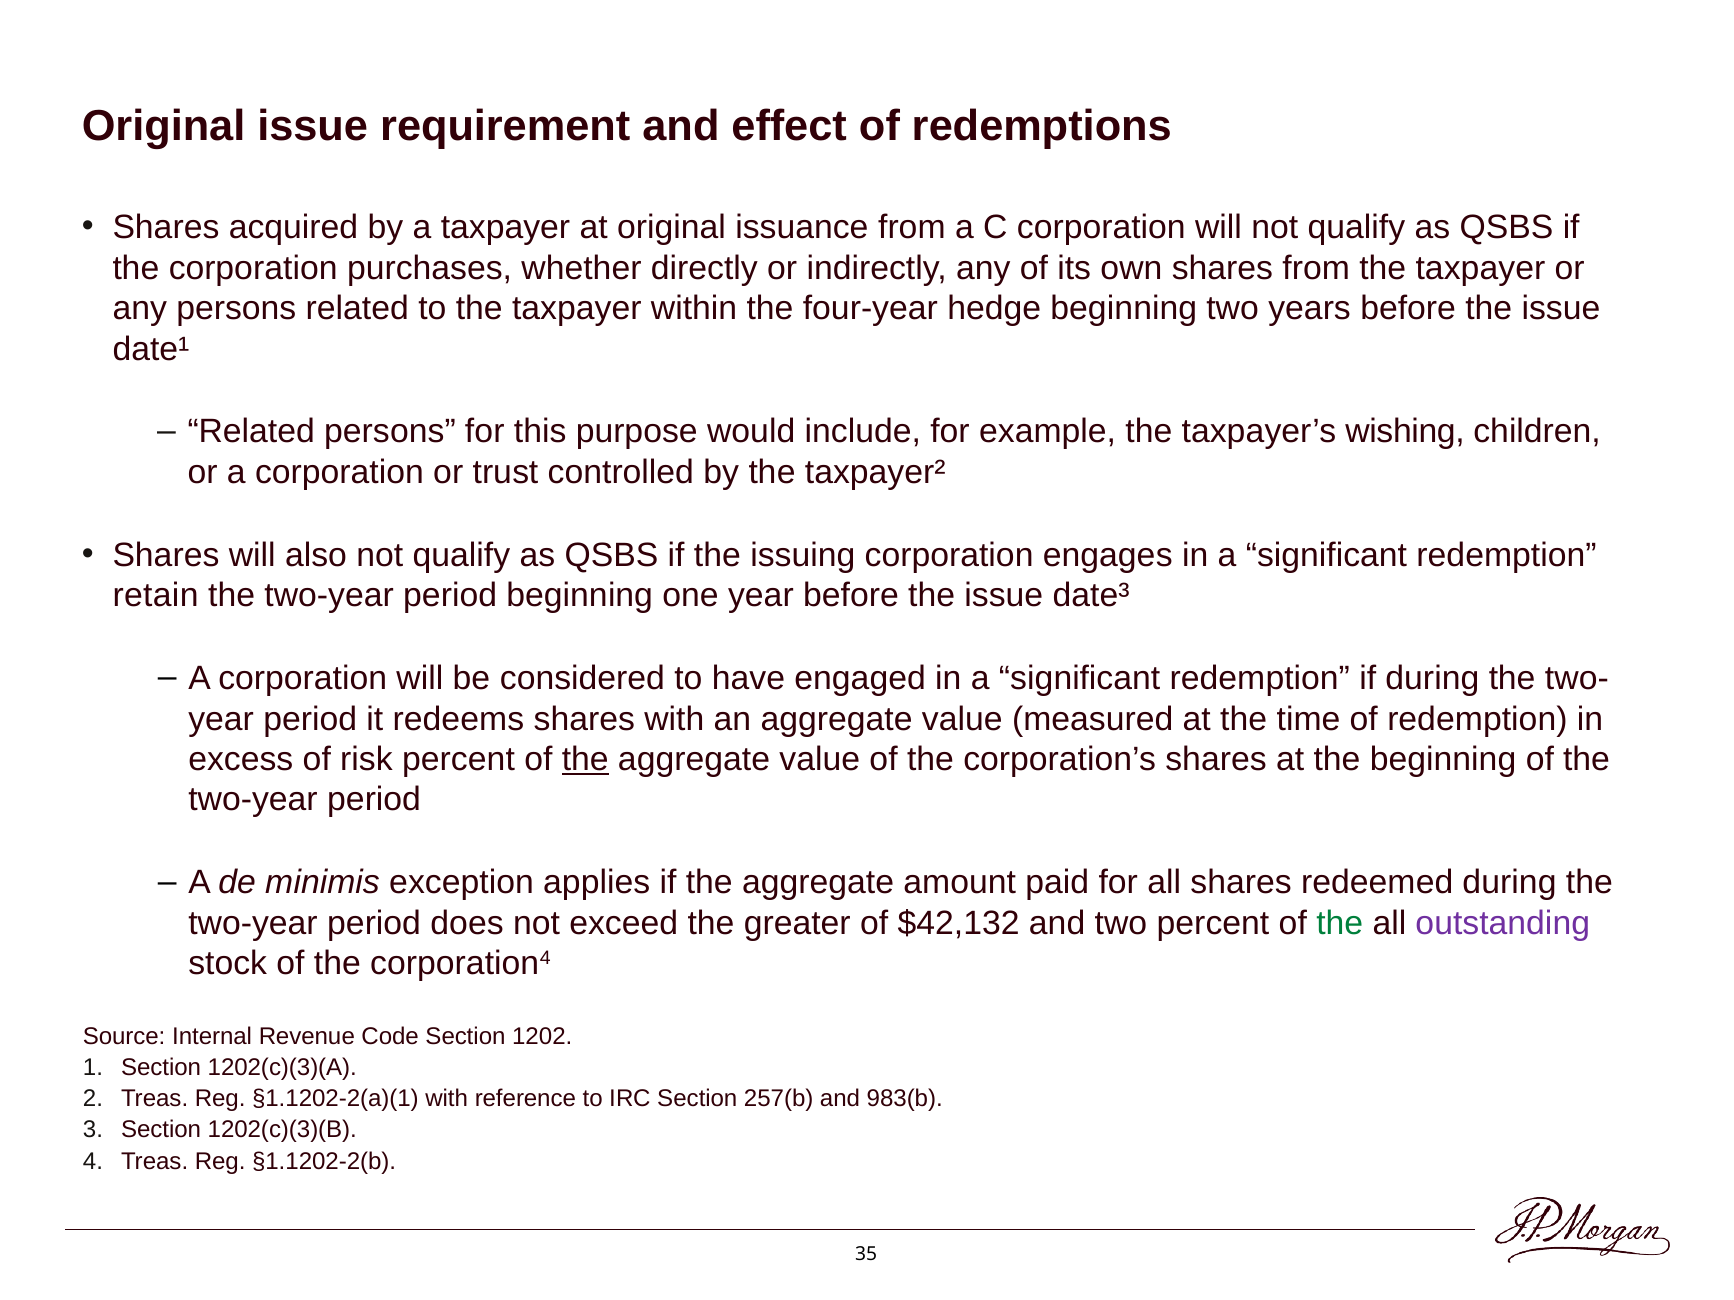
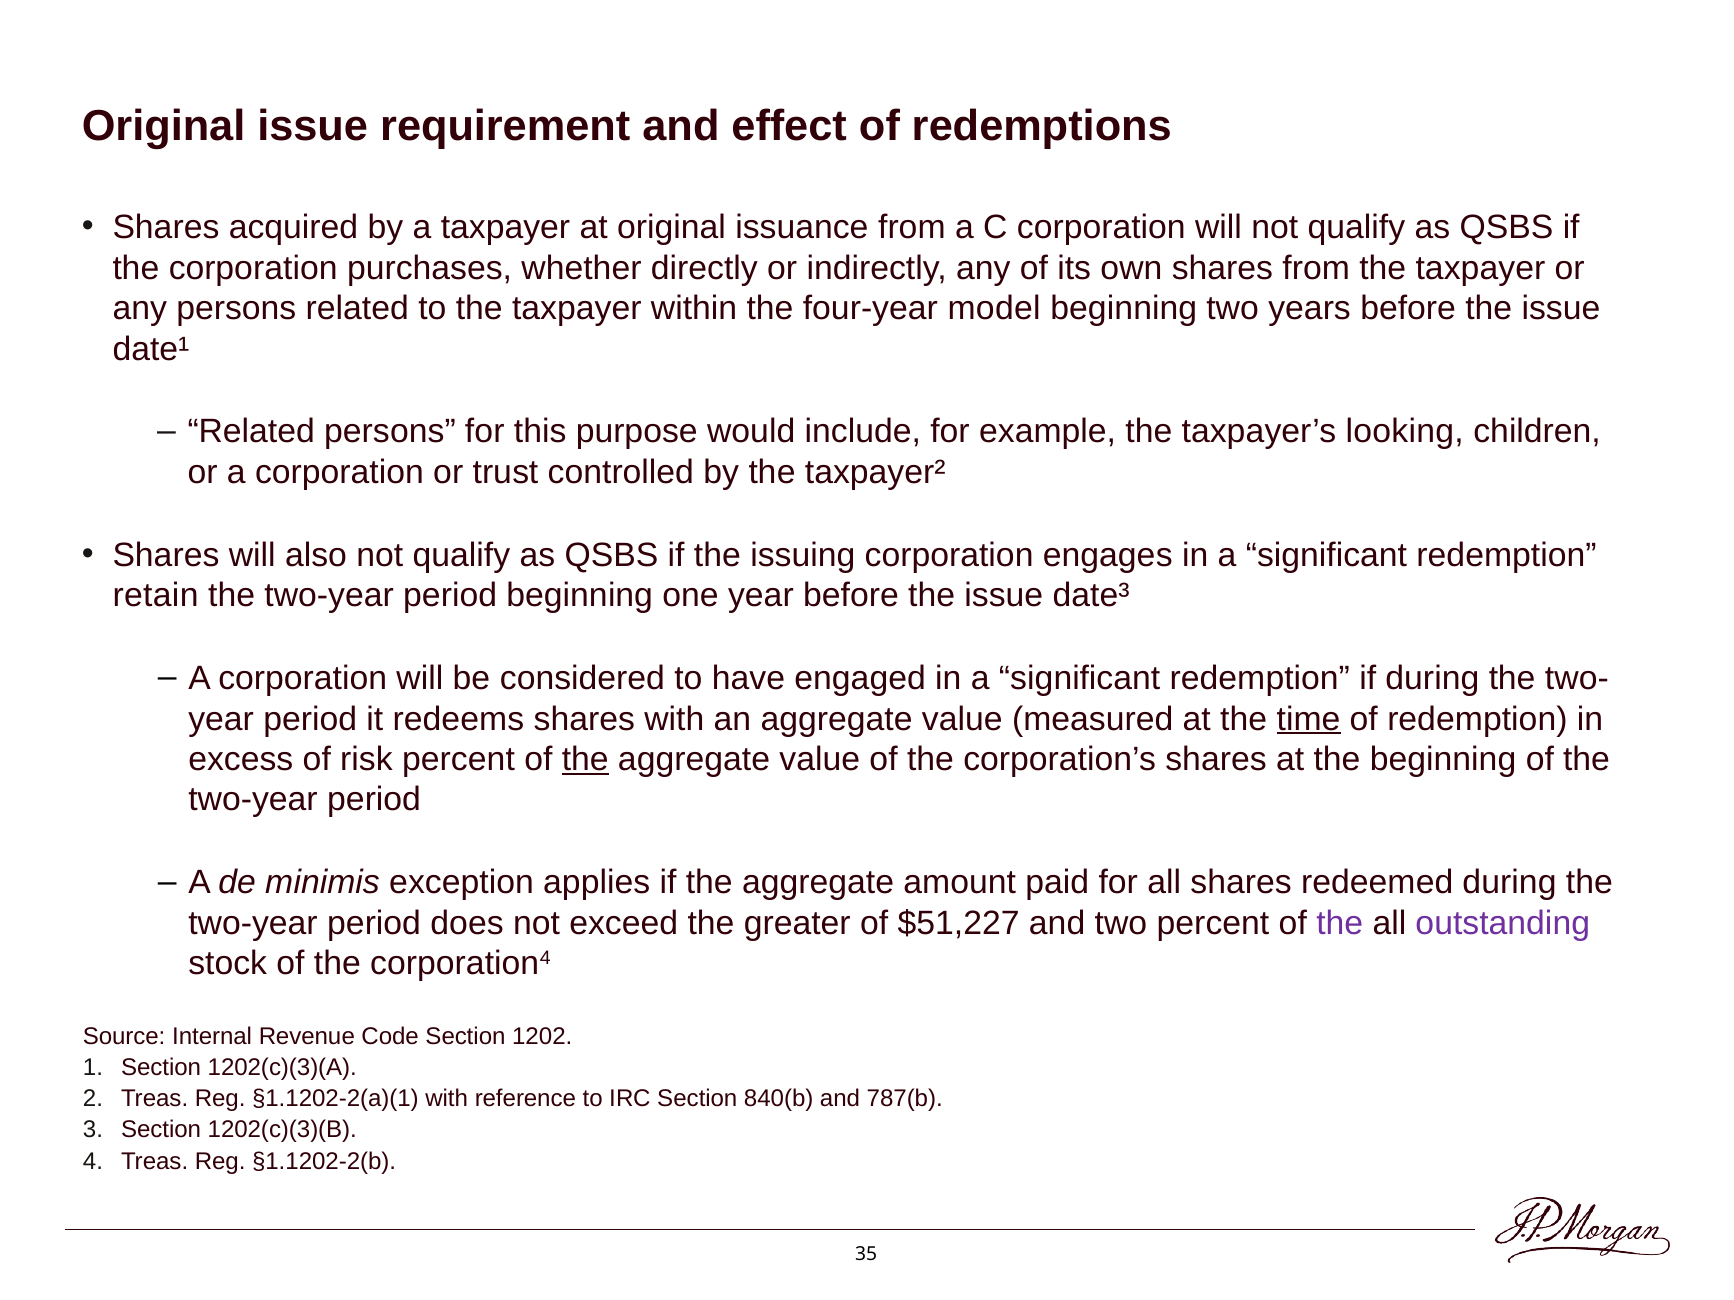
hedge: hedge -> model
wishing: wishing -> looking
time underline: none -> present
$42,132: $42,132 -> $51,227
the at (1340, 924) colour: green -> purple
257(b: 257(b -> 840(b
983(b: 983(b -> 787(b
